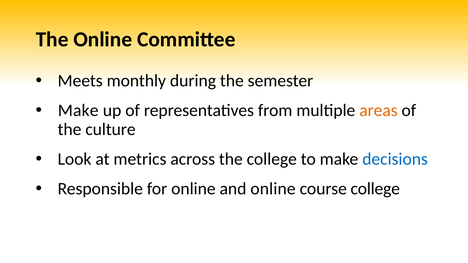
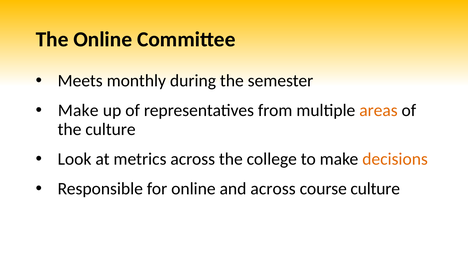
decisions colour: blue -> orange
and online: online -> across
course college: college -> culture
